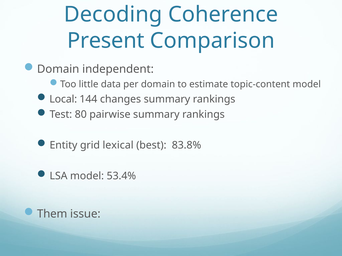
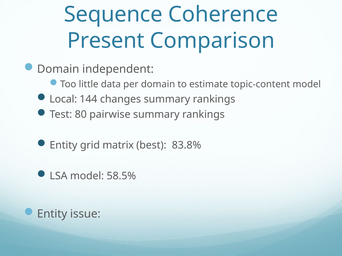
Decoding: Decoding -> Sequence
lexical: lexical -> matrix
53.4%: 53.4% -> 58.5%
Them at (52, 214): Them -> Entity
